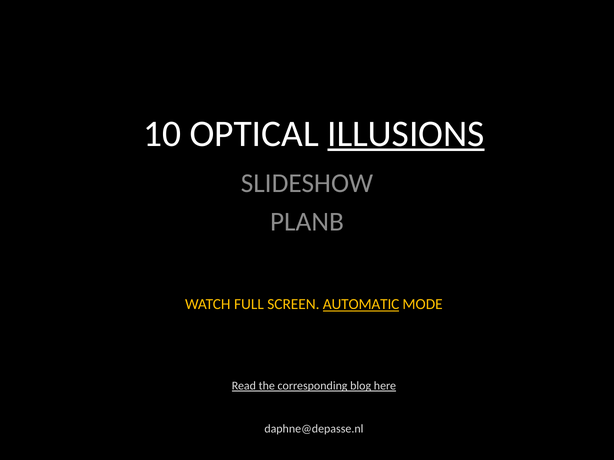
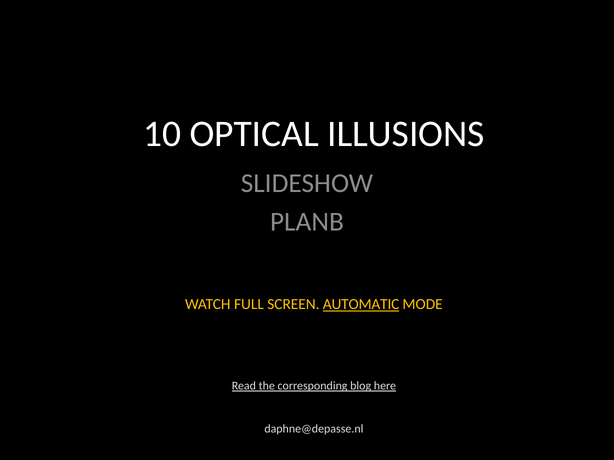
ILLUSIONS underline: present -> none
